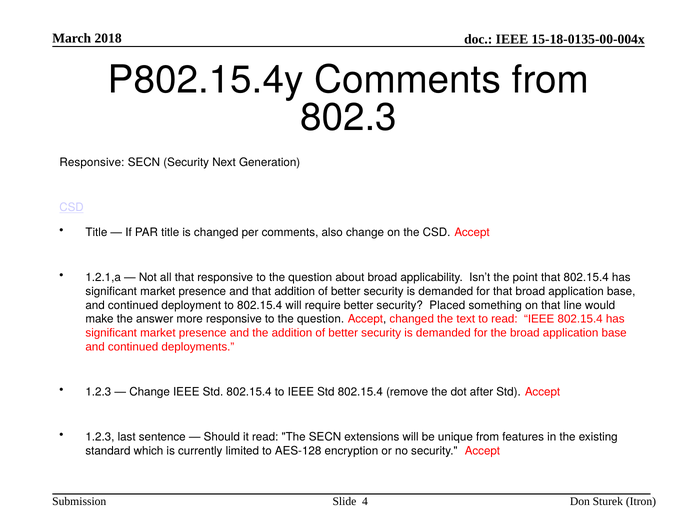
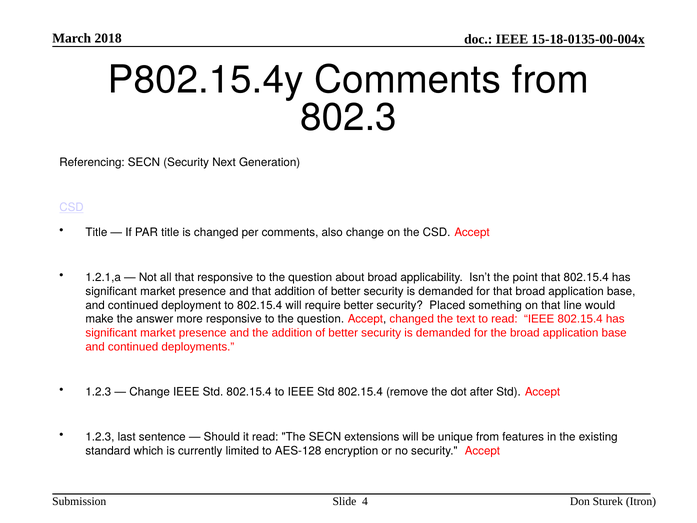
Responsive at (92, 162): Responsive -> Referencing
